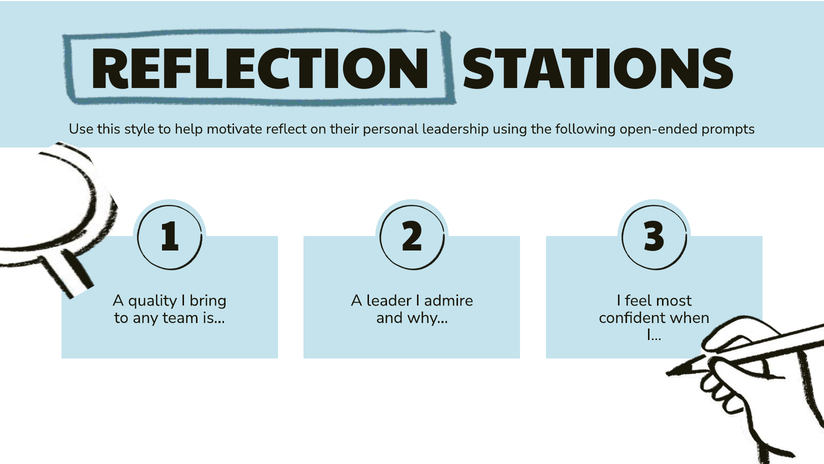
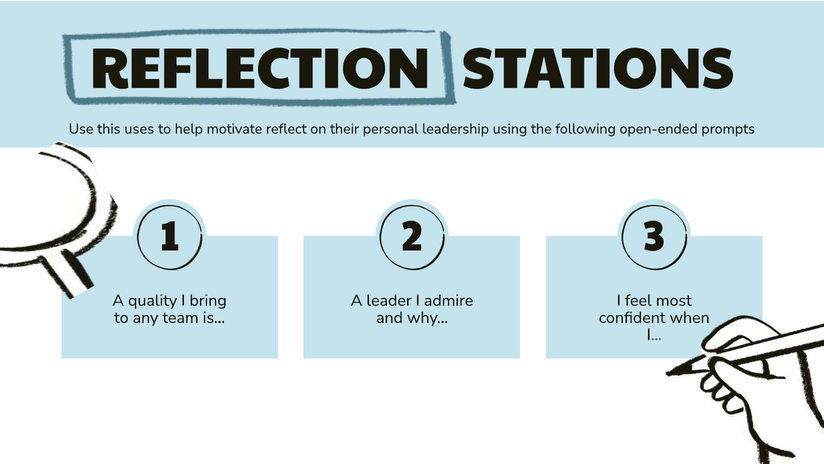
style: style -> uses
